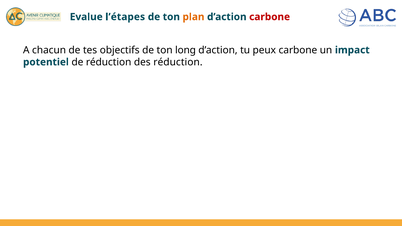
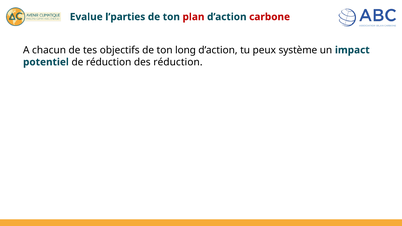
l’étapes: l’étapes -> l’parties
plan colour: orange -> red
peux carbone: carbone -> système
